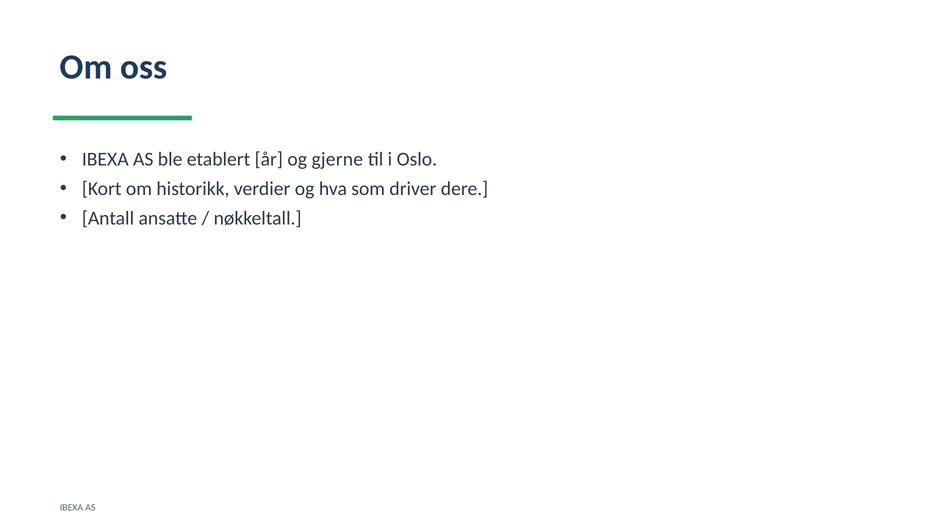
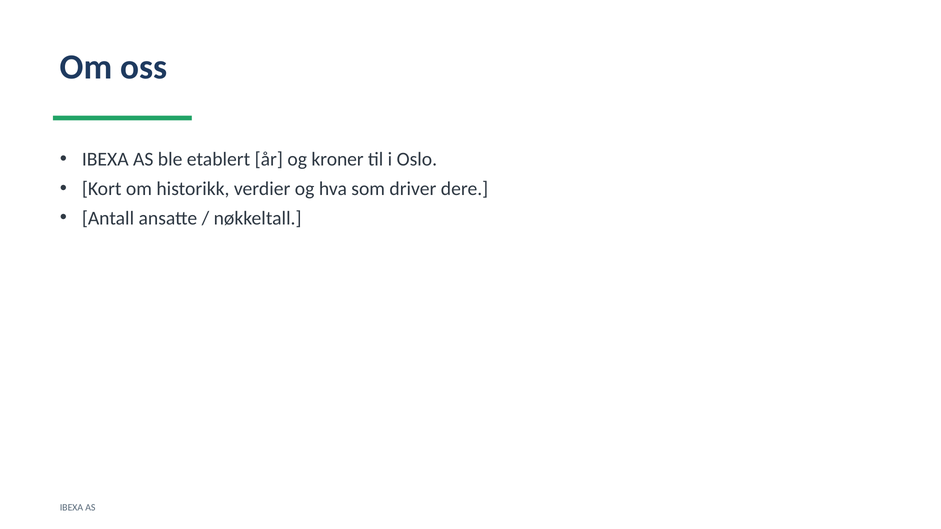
gjerne: gjerne -> kroner
